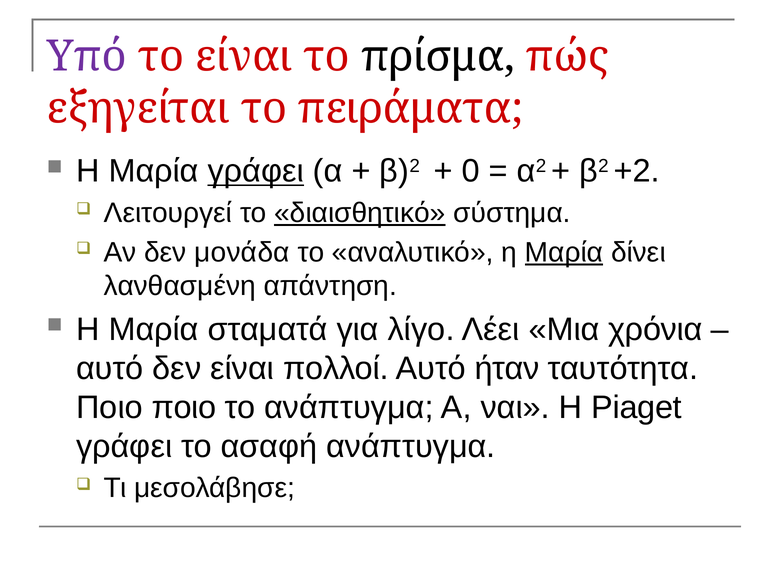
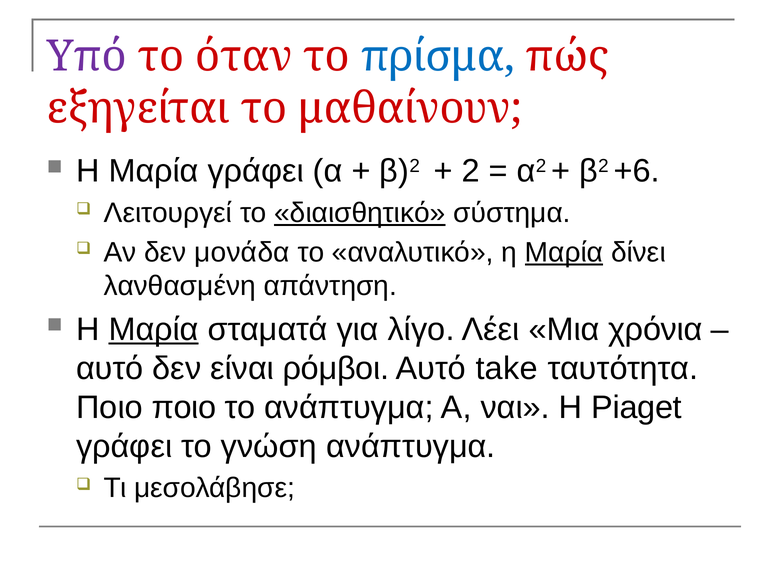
το είναι: είναι -> όταν
πρίσμα colour: black -> blue
πειράματα: πειράματα -> μαθαίνουν
γράφει at (256, 171) underline: present -> none
0: 0 -> 2
+2: +2 -> +6
Μαρία at (154, 329) underline: none -> present
πολλοί: πολλοί -> ρόμβοι
ήταν: ήταν -> take
ασαφή: ασαφή -> γνώση
